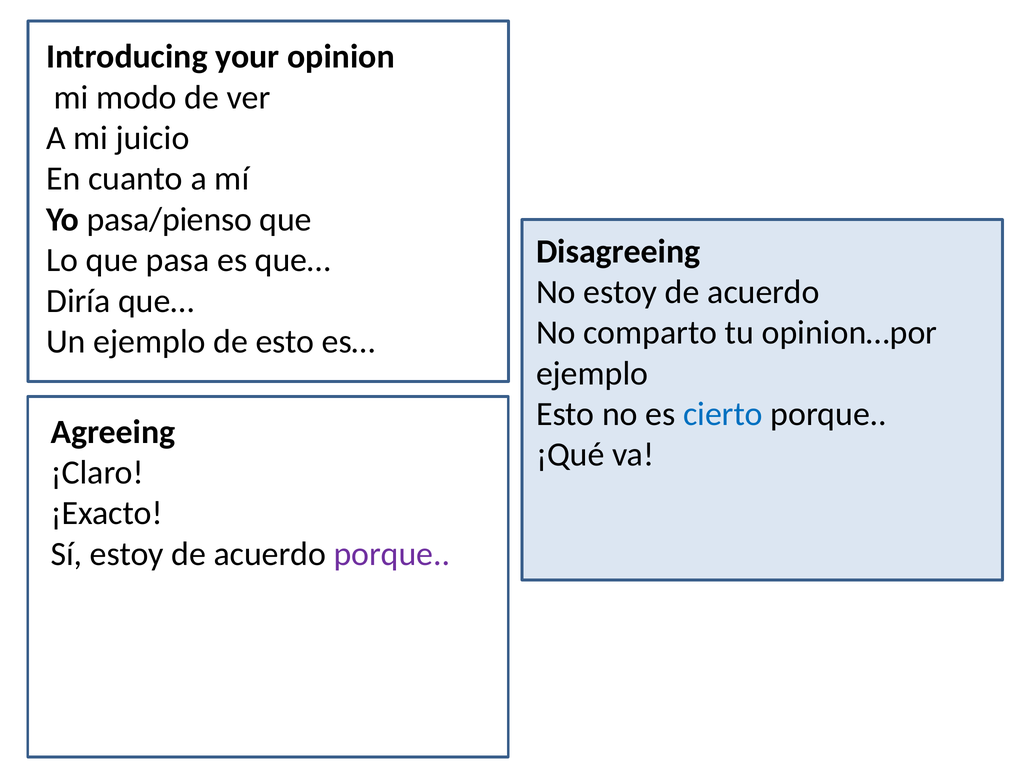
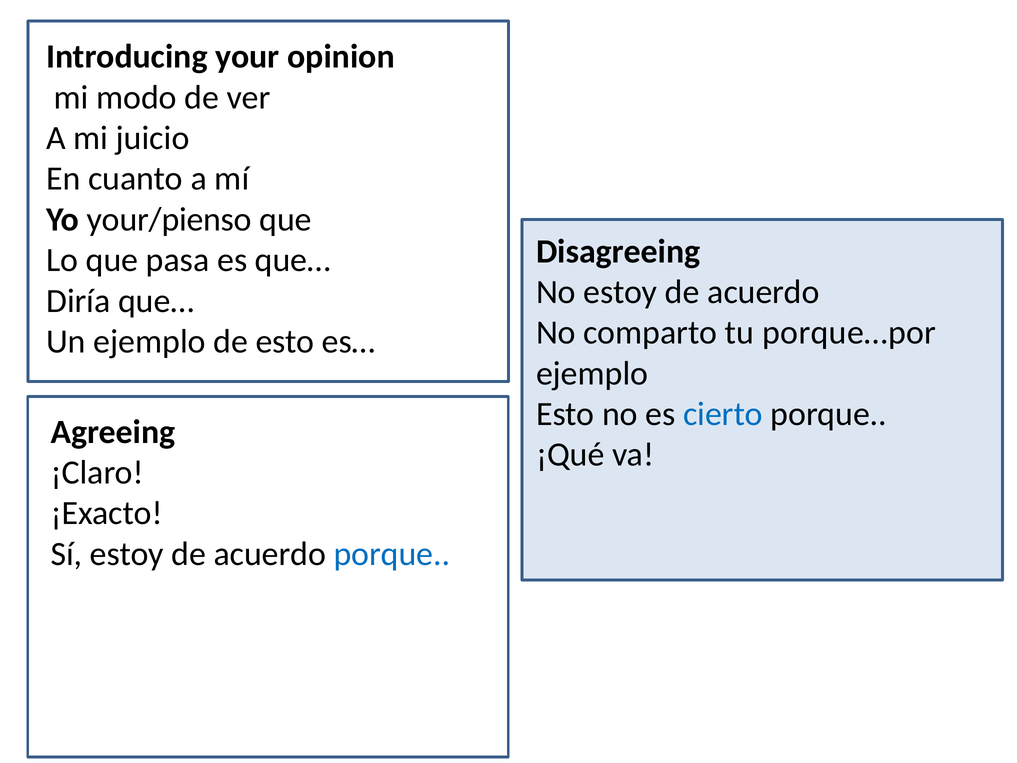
pasa/pienso: pasa/pienso -> your/pienso
opinion…por: opinion…por -> porque…por
porque at (392, 554) colour: purple -> blue
